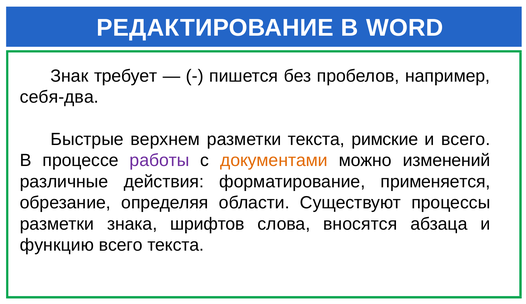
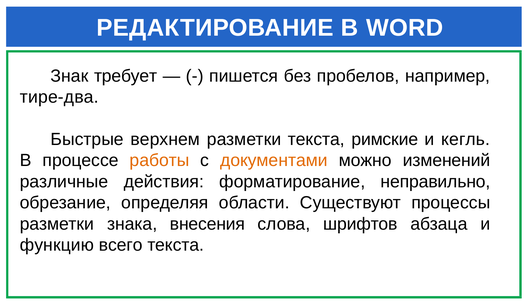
себя-два: себя-два -> тире-два
и всего: всего -> кегль
работы colour: purple -> orange
применяется: применяется -> неправильно
шрифтов: шрифтов -> внесения
вносятся: вносятся -> шрифтов
